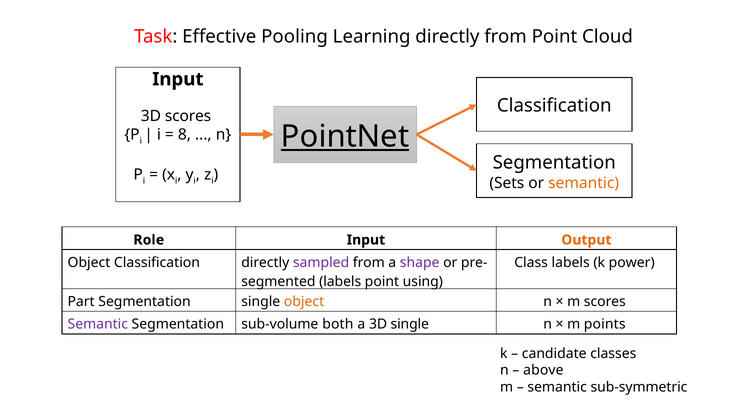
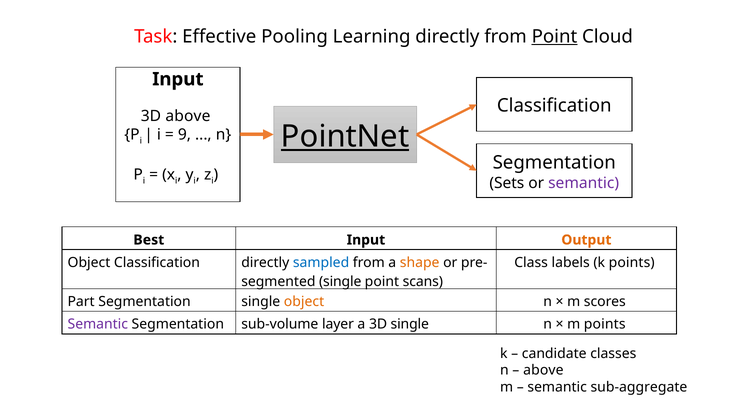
Point at (554, 36) underline: none -> present
3D scores: scores -> above
8: 8 -> 9
semantic at (584, 183) colour: orange -> purple
Role: Role -> Best
sampled colour: purple -> blue
shape colour: purple -> orange
k power: power -> points
labels at (340, 282): labels -> single
using: using -> scans
both: both -> layer
sub-symmetric: sub-symmetric -> sub-aggregate
